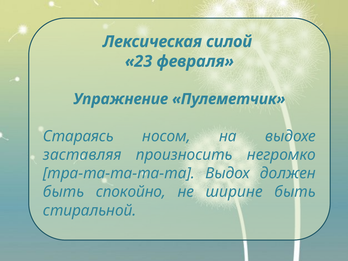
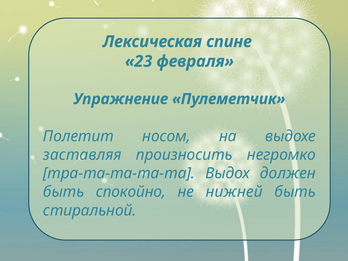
силой: силой -> спине
Стараясь: Стараясь -> Полетит
ширине: ширине -> нижней
